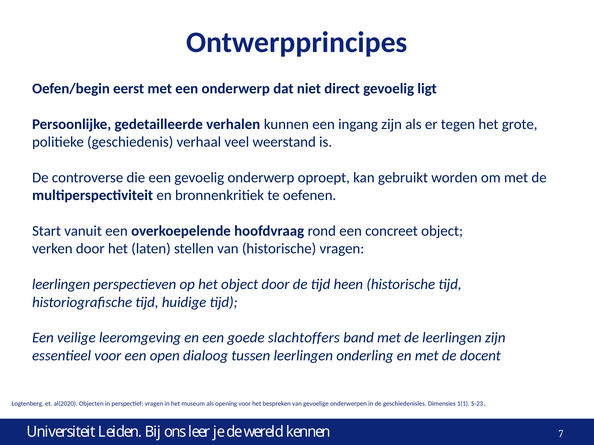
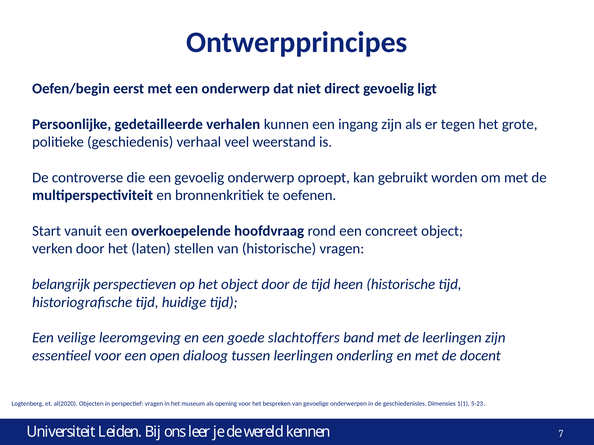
leerlingen at (61, 285): leerlingen -> belangrijk
